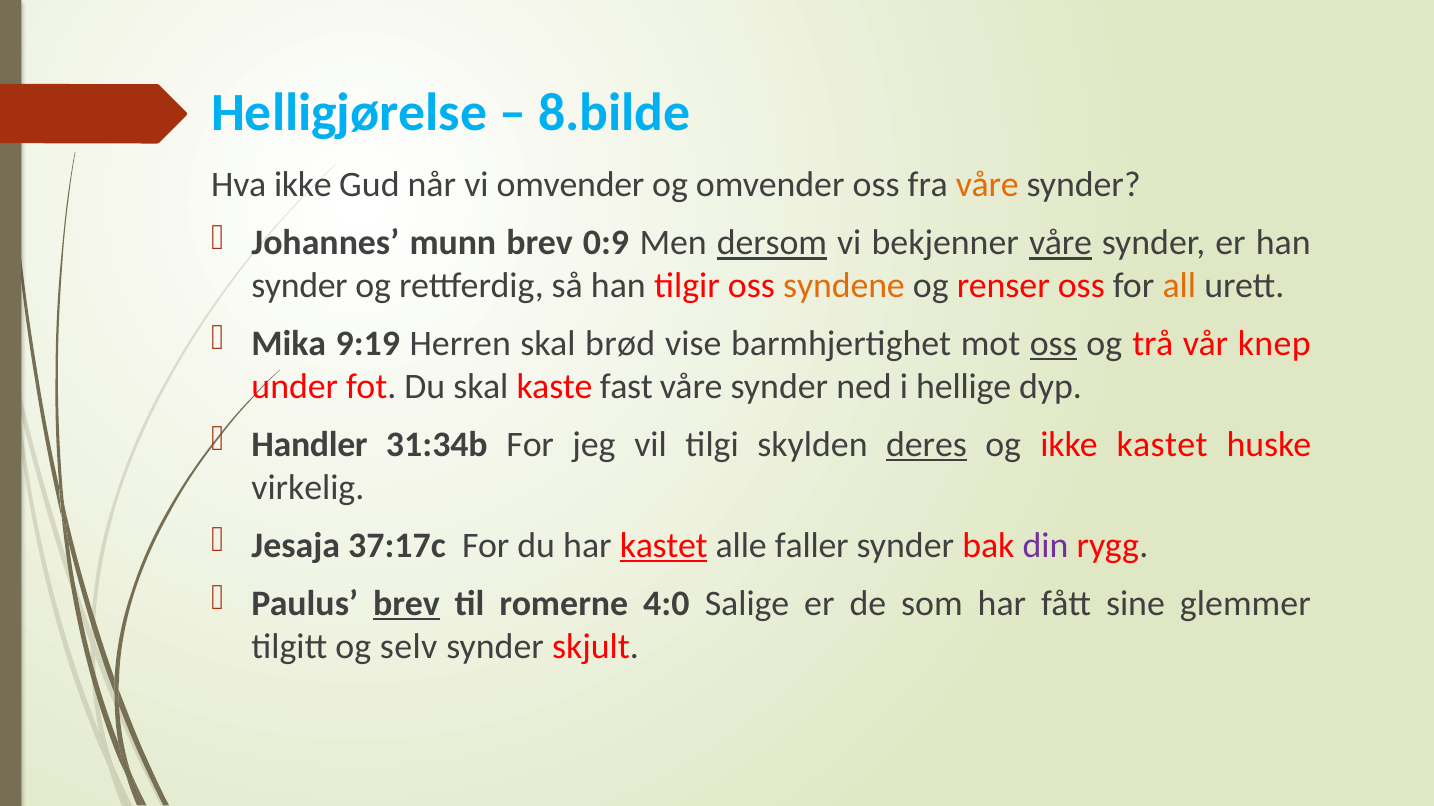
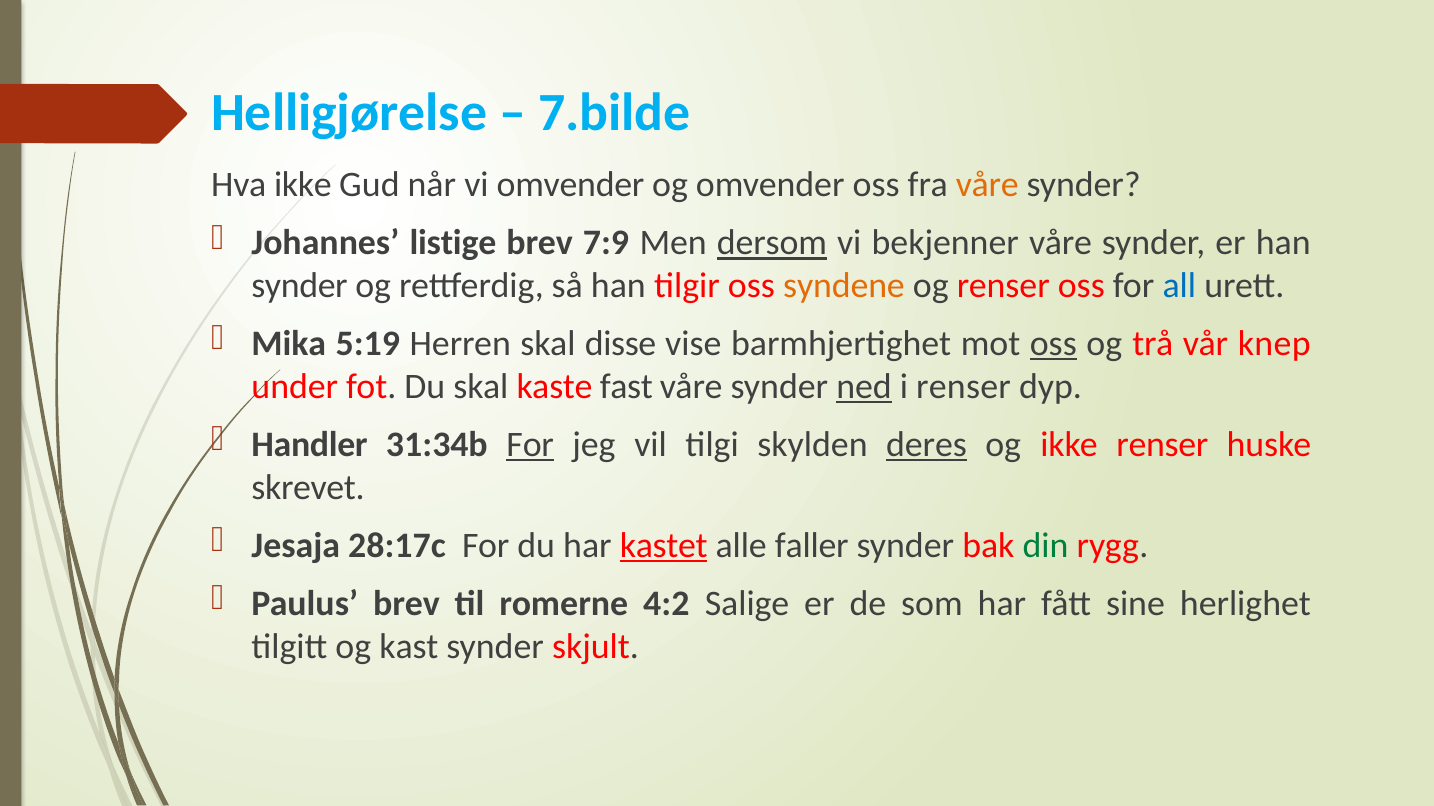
8.bilde: 8.bilde -> 7.bilde
munn: munn -> listige
0:9: 0:9 -> 7:9
våre at (1060, 243) underline: present -> none
all colour: orange -> blue
9:19: 9:19 -> 5:19
brød: brød -> disse
ned underline: none -> present
i hellige: hellige -> renser
For at (530, 445) underline: none -> present
ikke kastet: kastet -> renser
virkelig: virkelig -> skrevet
37:17c: 37:17c -> 28:17c
din colour: purple -> green
brev at (407, 604) underline: present -> none
4:0: 4:0 -> 4:2
glemmer: glemmer -> herlighet
selv: selv -> kast
